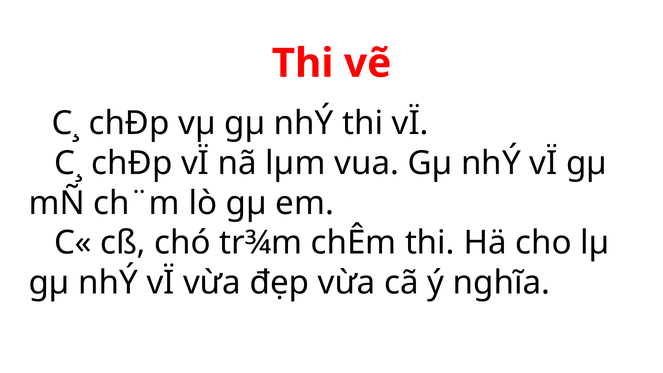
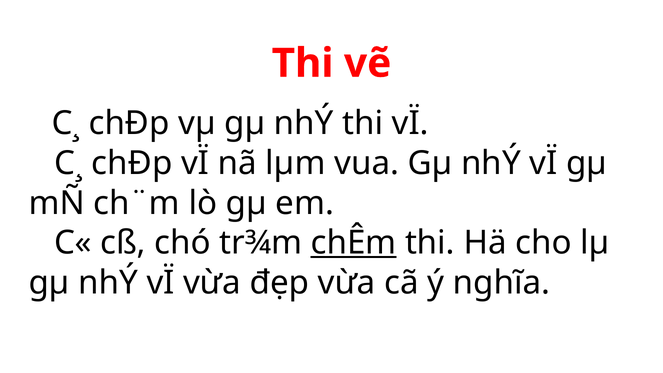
chÊm underline: none -> present
